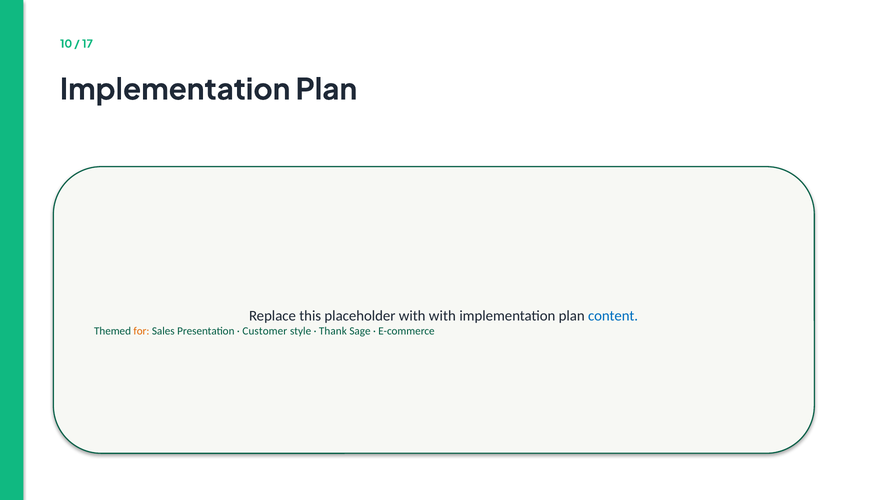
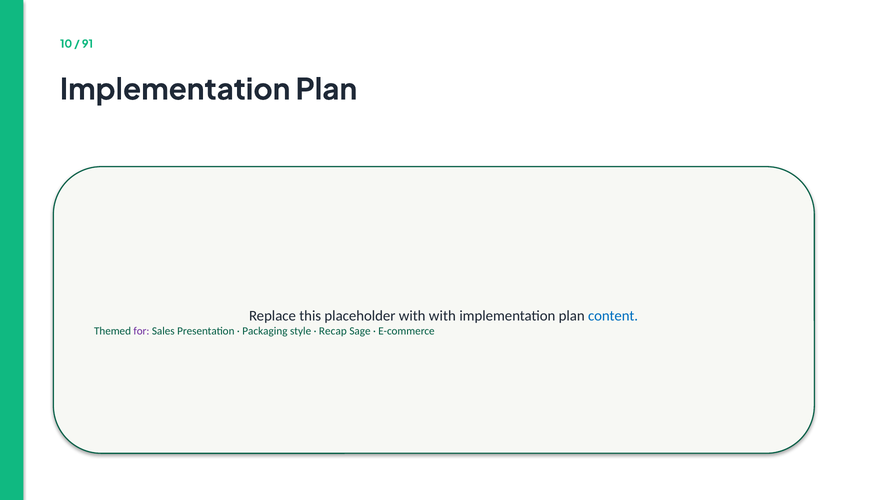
17: 17 -> 91
for colour: orange -> purple
Customer: Customer -> Packaging
Thank: Thank -> Recap
